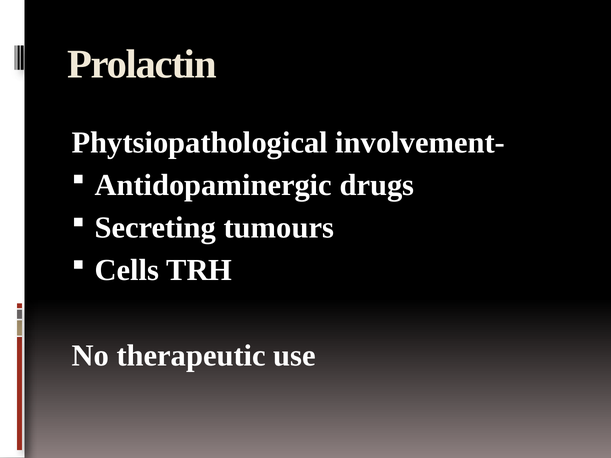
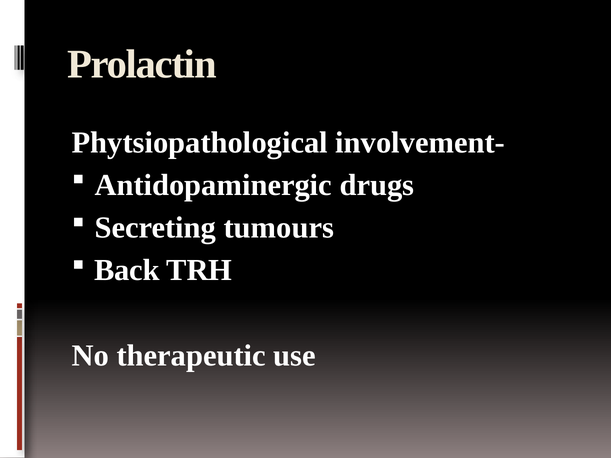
Cells: Cells -> Back
